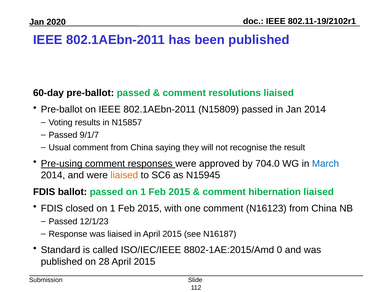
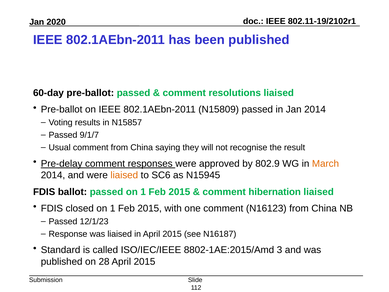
Pre-using: Pre-using -> Pre-delay
704.0: 704.0 -> 802.9
March colour: blue -> orange
0: 0 -> 3
